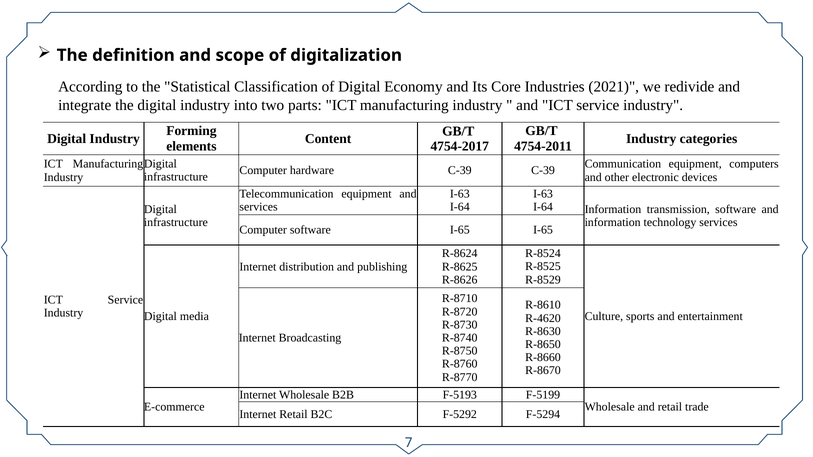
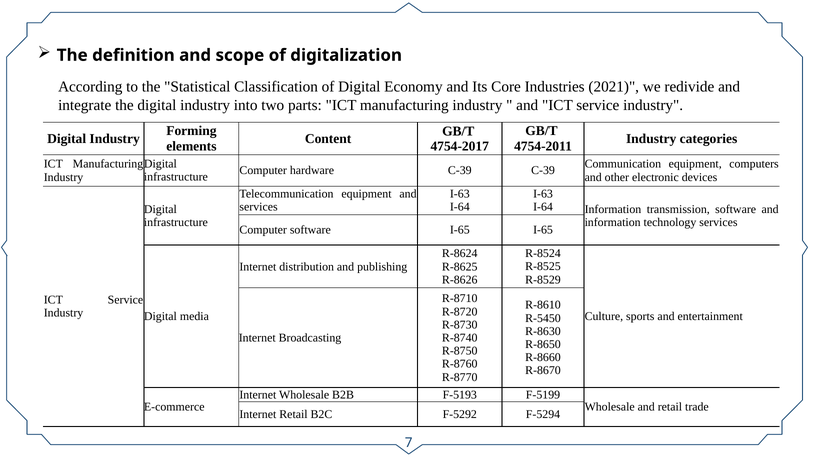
R-4620: R-4620 -> R-5450
